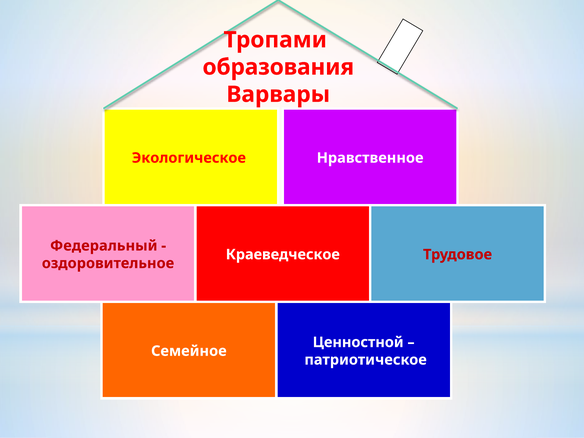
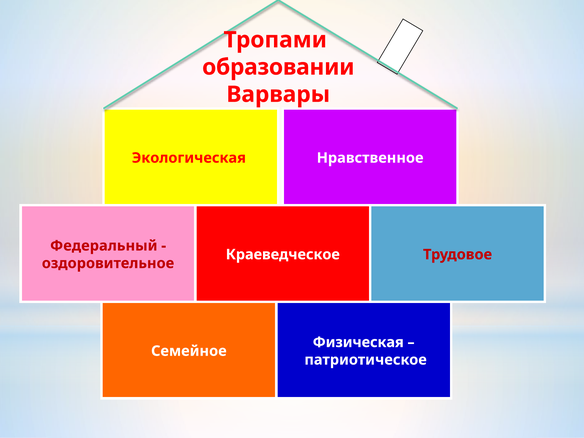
образования: образования -> образовании
Экологическое: Экологическое -> Экологическая
Ценностной: Ценностной -> Физическая
